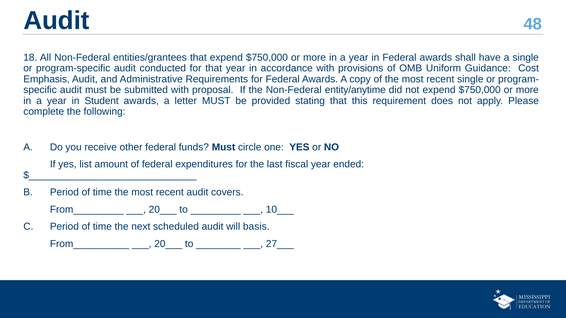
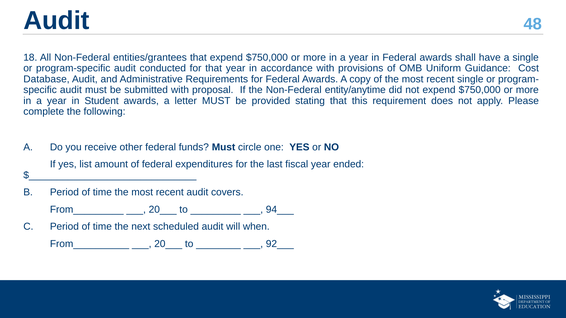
Emphasis: Emphasis -> Database
10___: 10___ -> 94___
basis: basis -> when
27___: 27___ -> 92___
